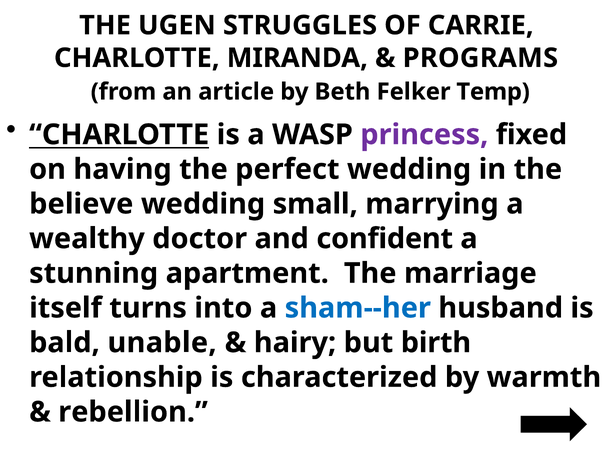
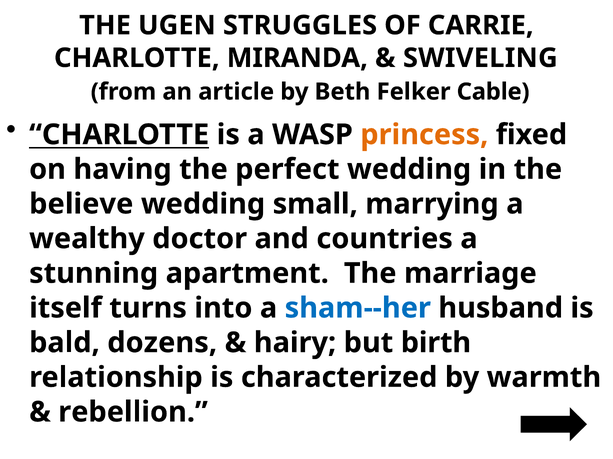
PROGRAMS: PROGRAMS -> SWIVELING
Temp: Temp -> Cable
princess colour: purple -> orange
confident: confident -> countries
unable: unable -> dozens
